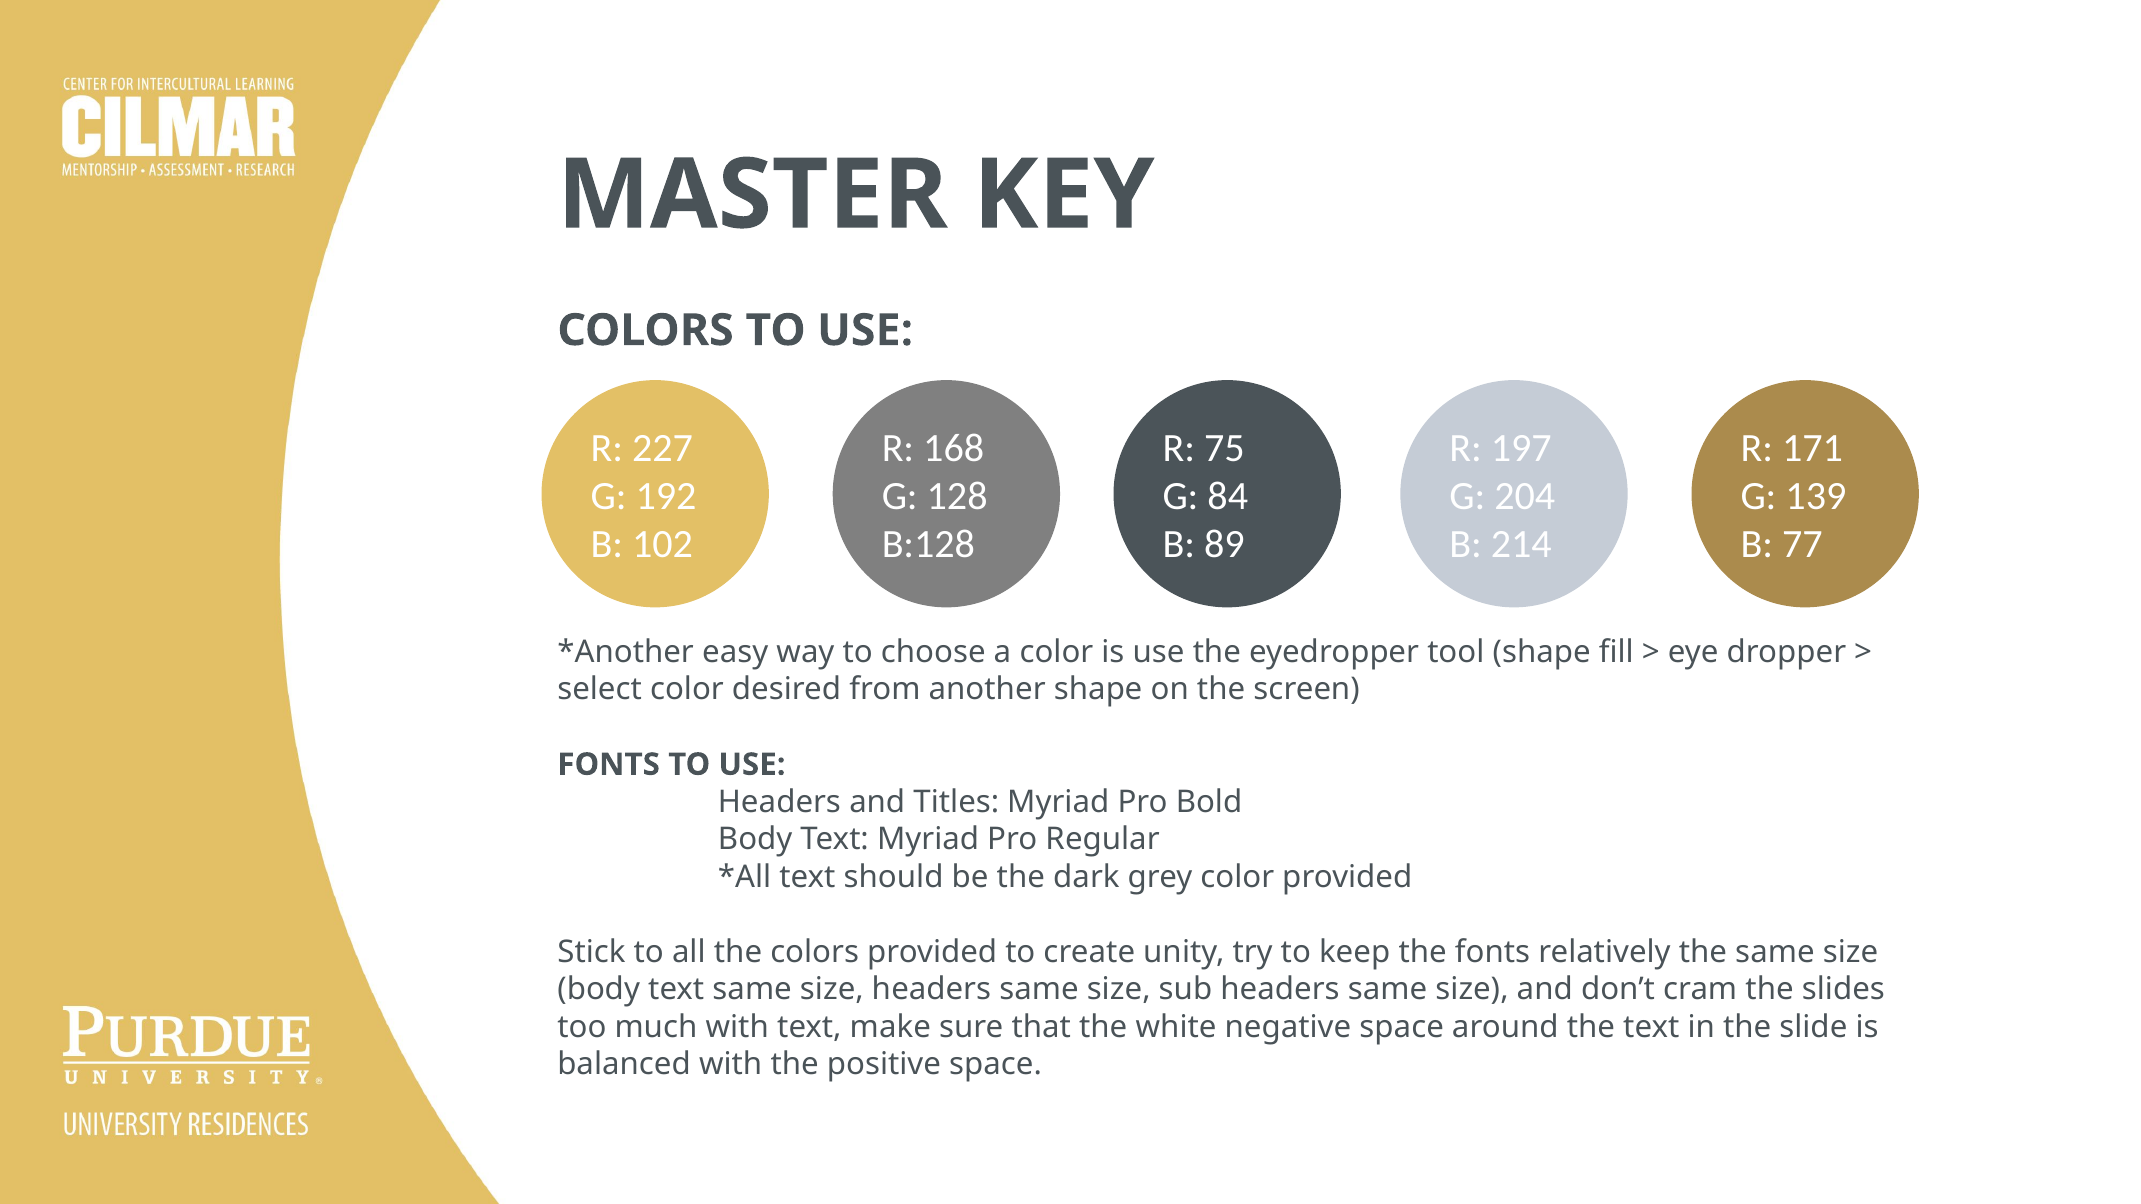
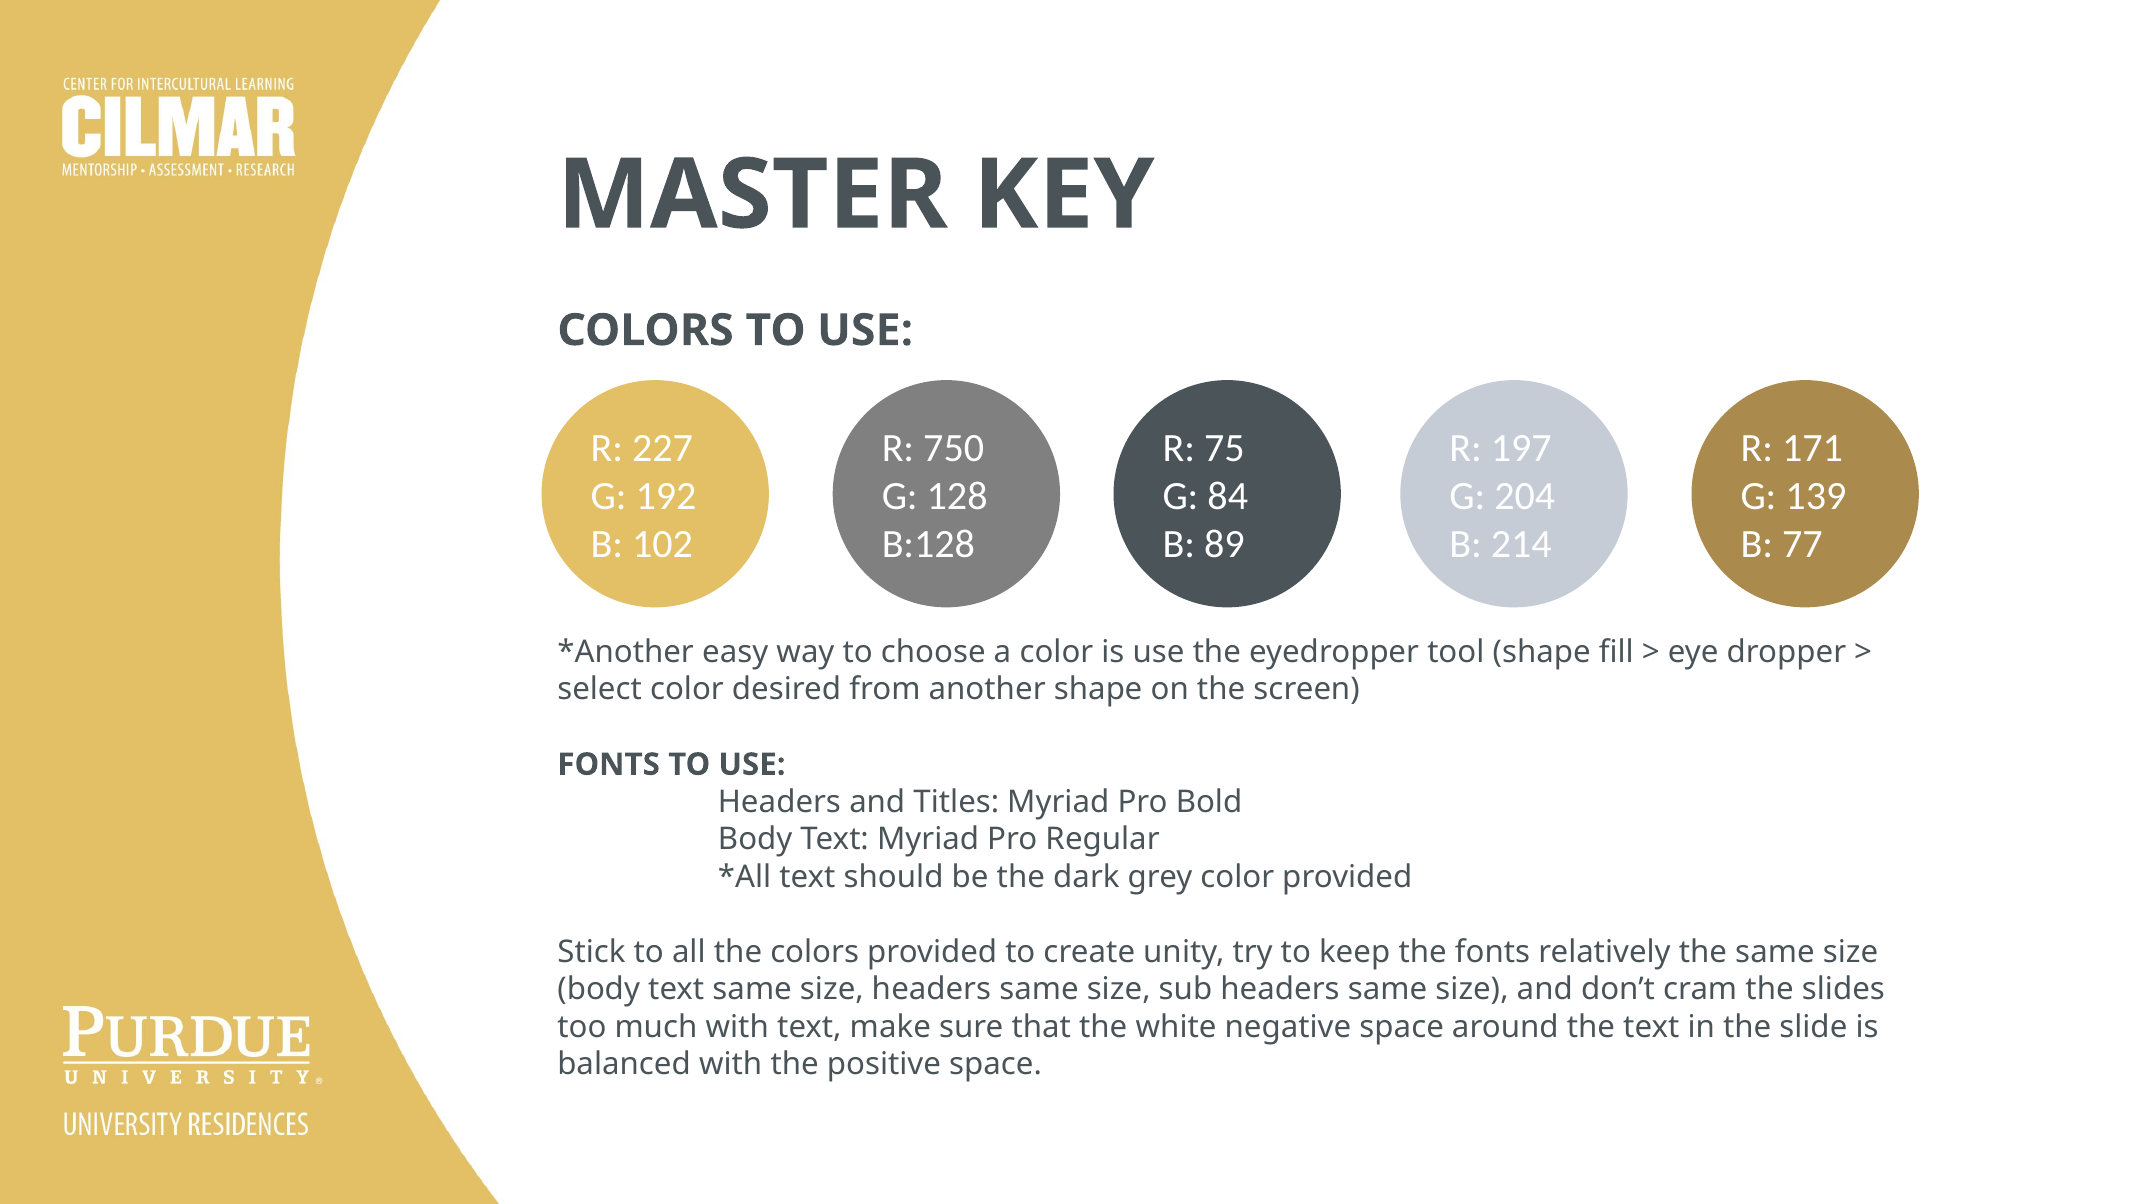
168: 168 -> 750
